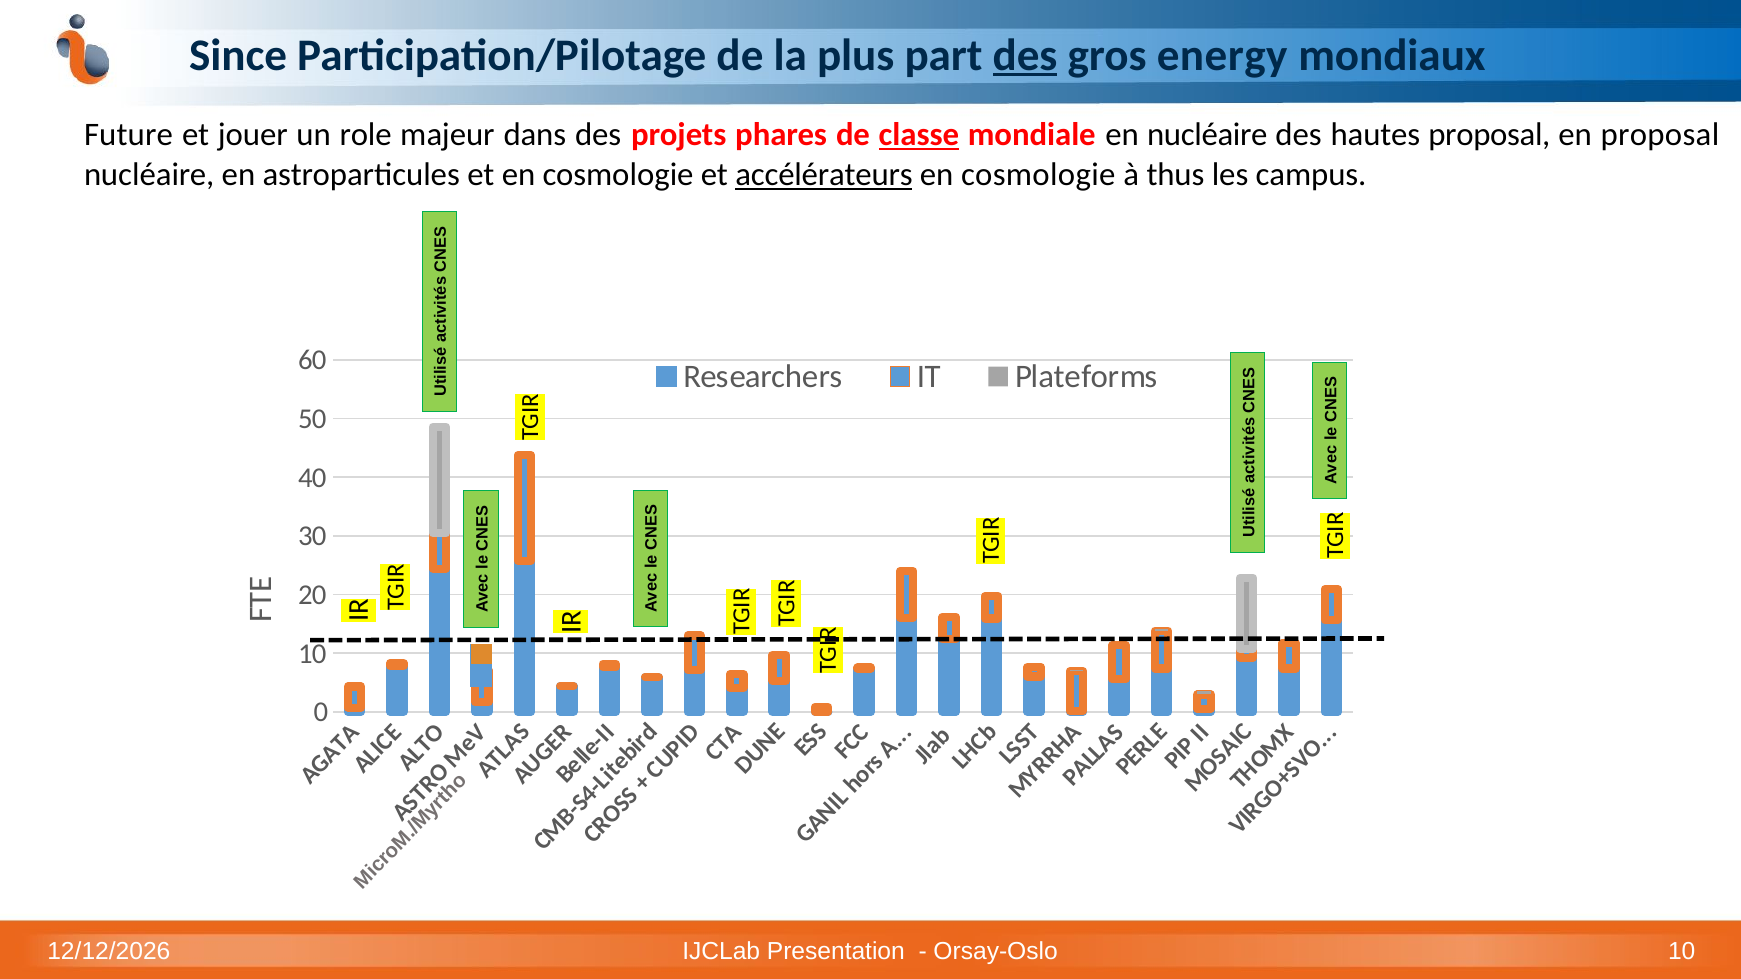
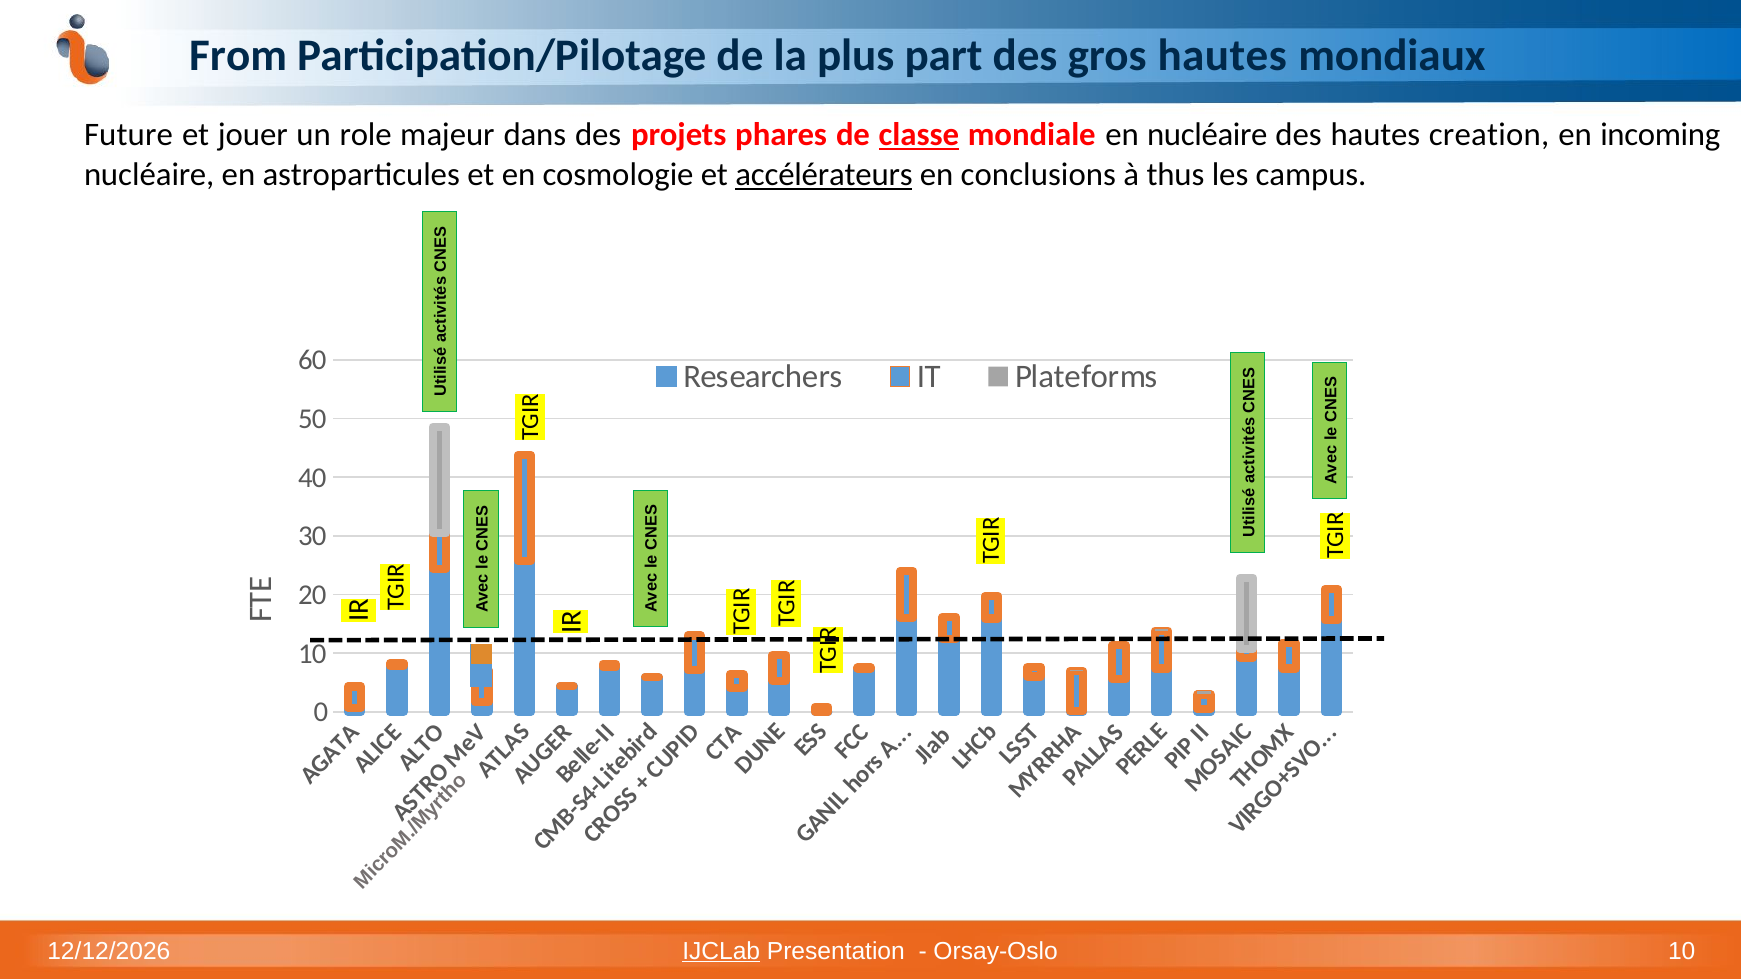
Since: Since -> From
des at (1025, 55) underline: present -> none
gros energy: energy -> hautes
hautes proposal: proposal -> creation
en proposal: proposal -> incoming
cosmologie at (1038, 174): cosmologie -> conclusions
IJCLab underline: none -> present
